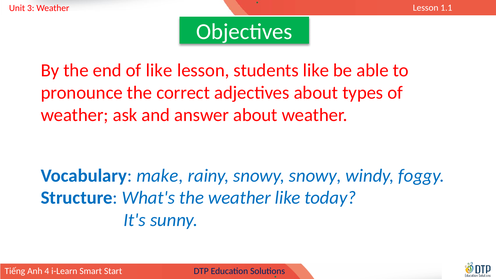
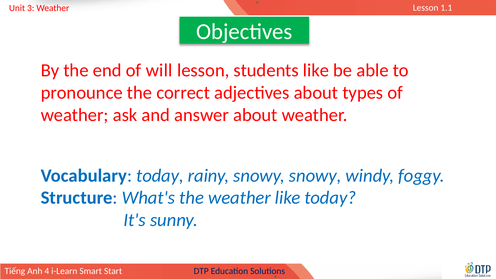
of like: like -> will
Vocabulary make: make -> today
